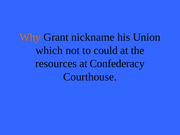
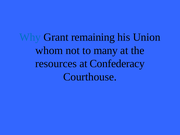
Why colour: orange -> blue
nickname: nickname -> remaining
which: which -> whom
could: could -> many
